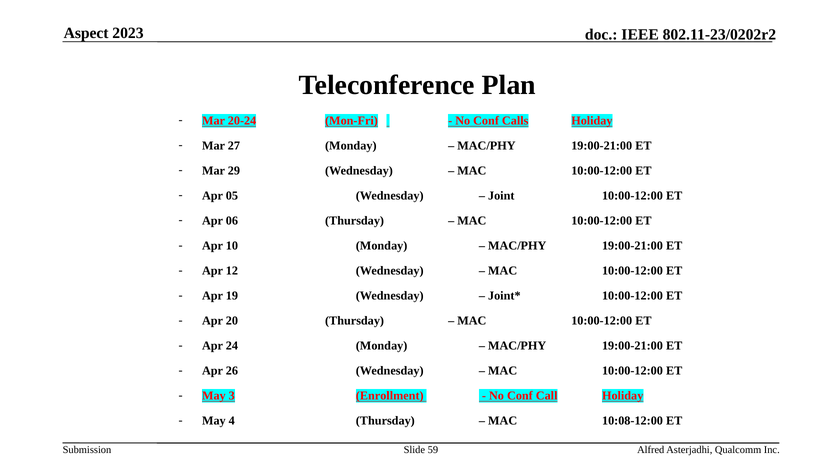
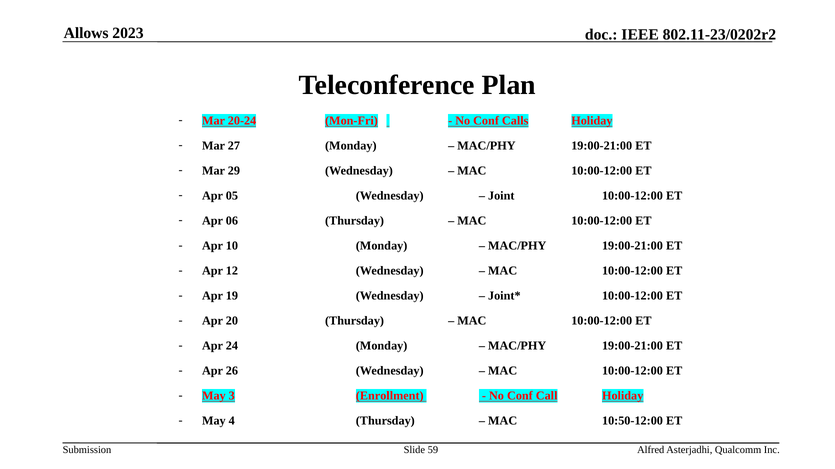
Aspect: Aspect -> Allows
10:08-12:00: 10:08-12:00 -> 10:50-12:00
